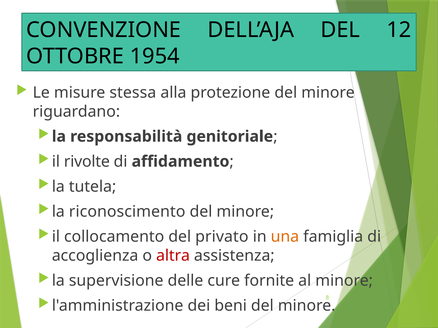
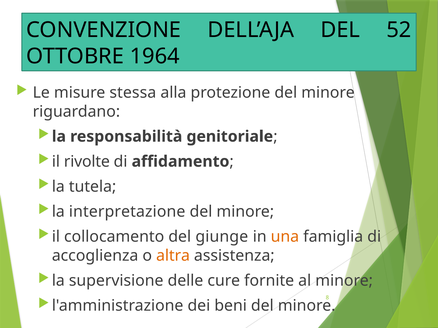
12: 12 -> 52
1954: 1954 -> 1964
riconoscimento: riconoscimento -> interpretazione
privato: privato -> giunge
altra colour: red -> orange
